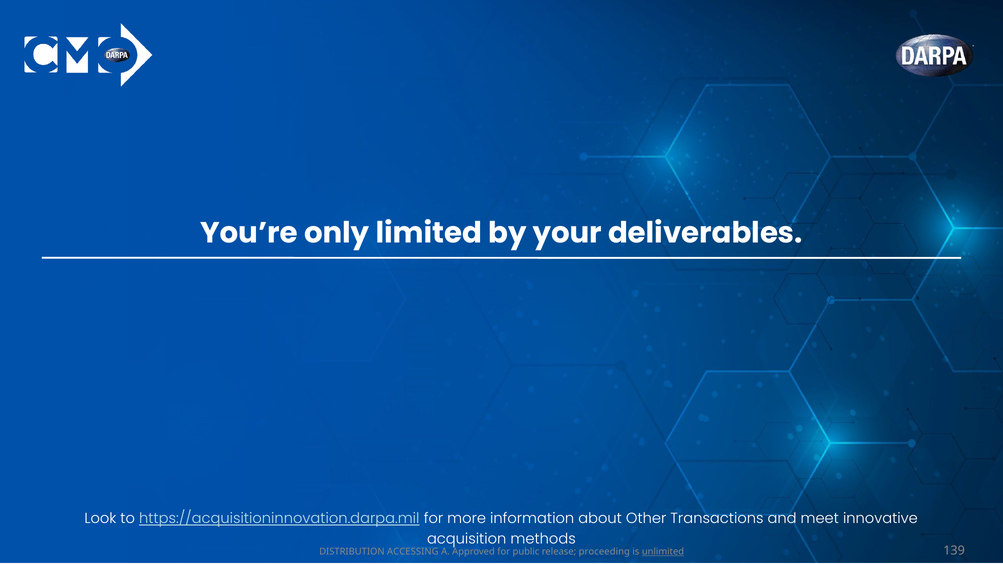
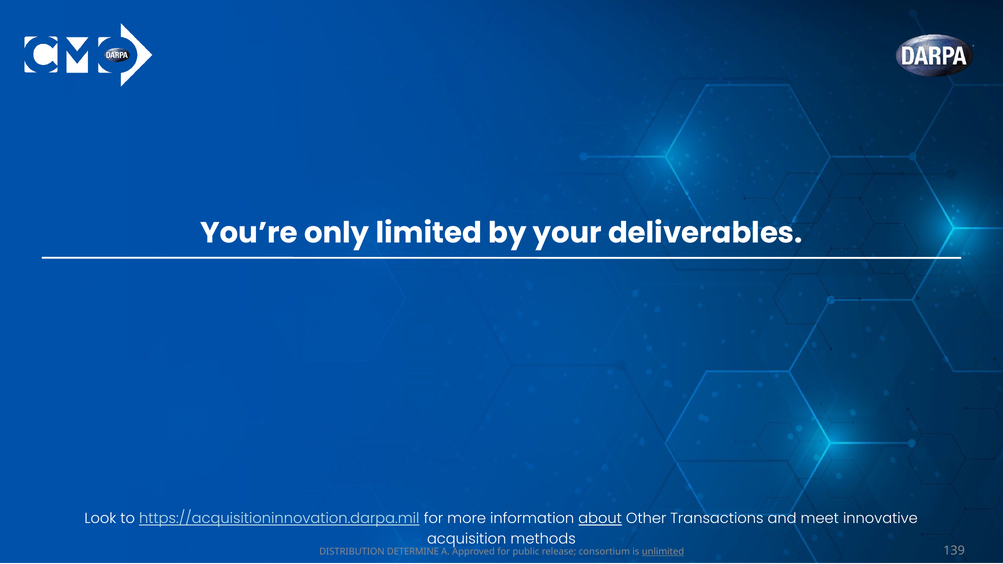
about underline: none -> present
ACCESSING: ACCESSING -> DETERMINE
proceeding: proceeding -> consortium
